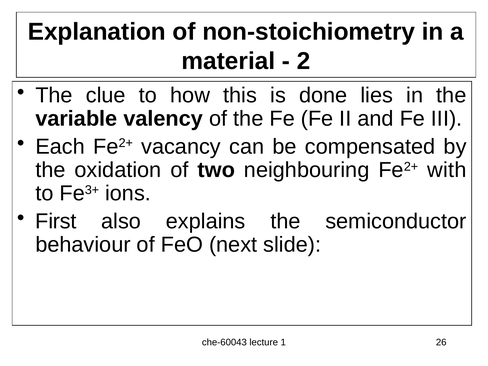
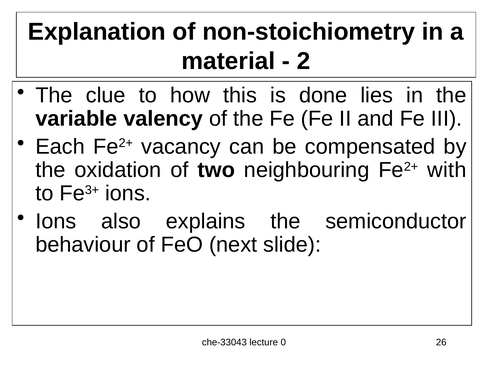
First at (56, 221): First -> Ions
che-60043: che-60043 -> che-33043
1: 1 -> 0
